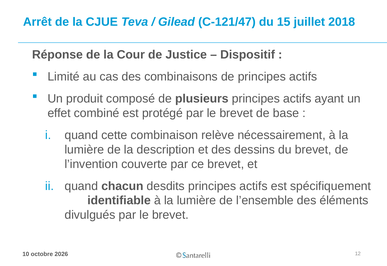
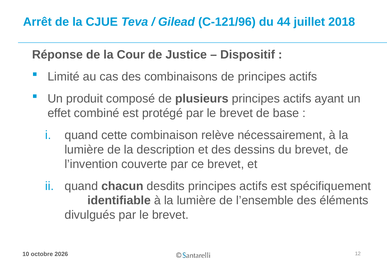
C-121/47: C-121/47 -> C-121/96
15: 15 -> 44
